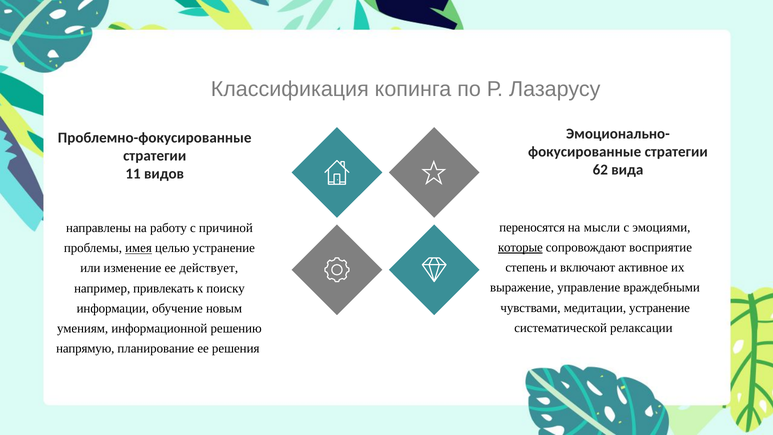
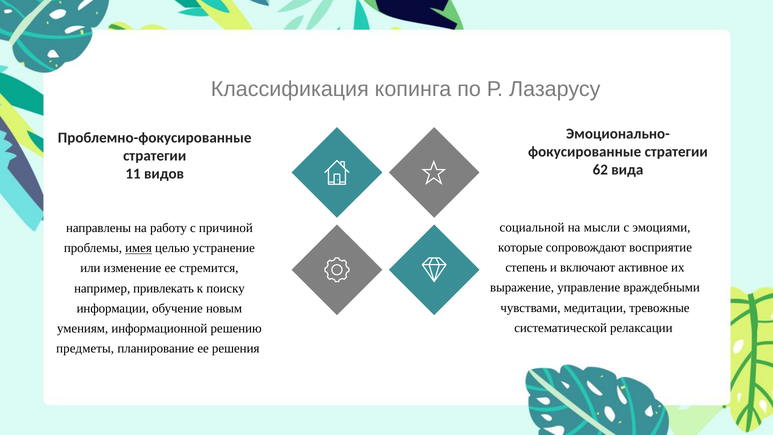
переносятся: переносятся -> социальной
которые underline: present -> none
действует: действует -> стремится
медитации устранение: устранение -> тревожные
напрямую: напрямую -> предметы
